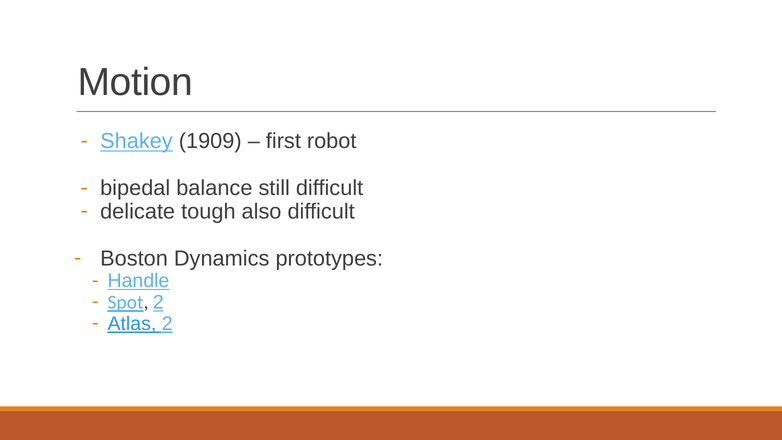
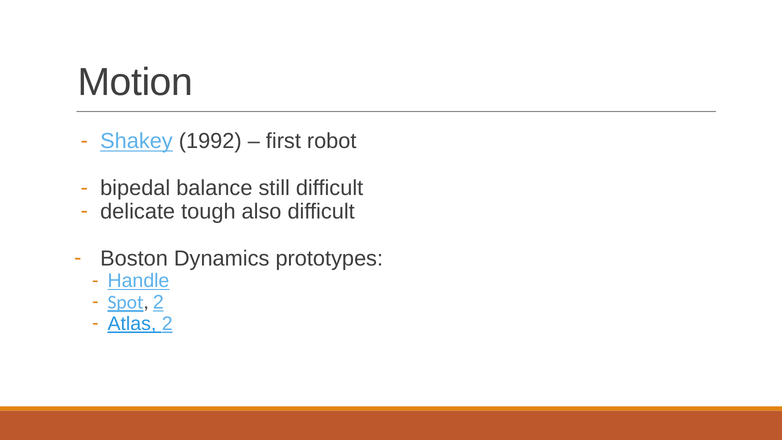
1909: 1909 -> 1992
